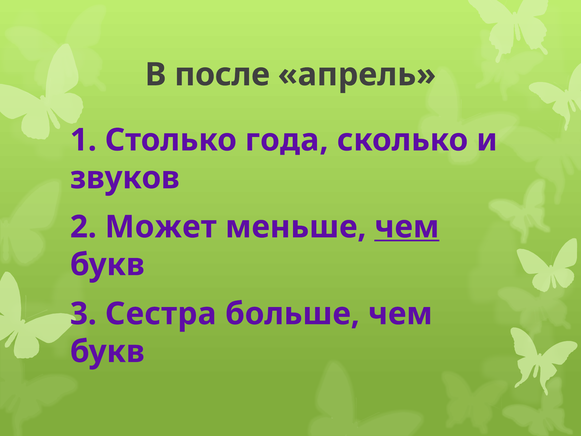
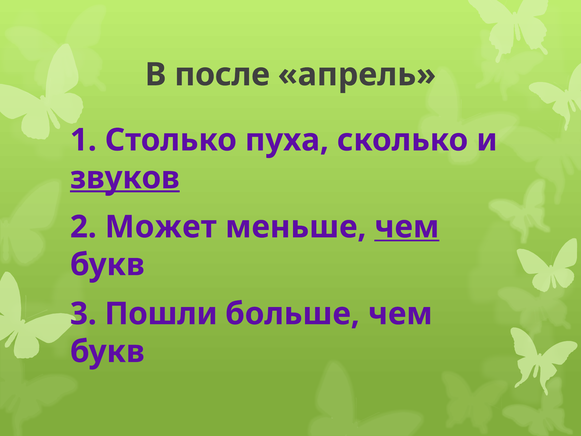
года: года -> пуха
звуков underline: none -> present
Сестра: Сестра -> Пошли
